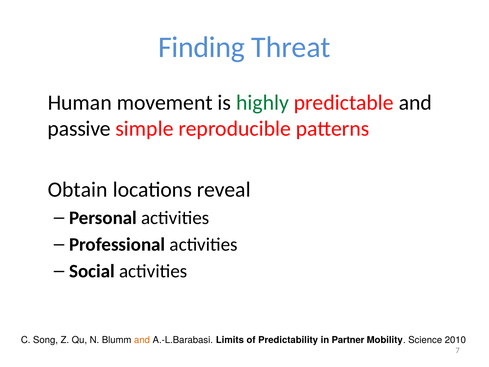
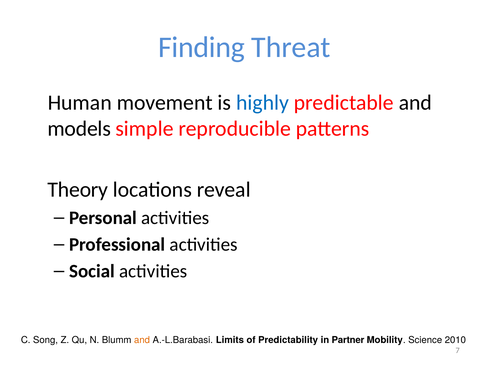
highly colour: green -> blue
passive: passive -> models
Obtain: Obtain -> Theory
